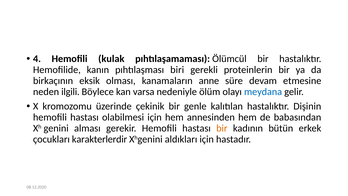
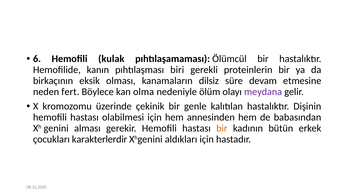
4: 4 -> 6
anne: anne -> dilsiz
ilgili: ilgili -> fert
varsa: varsa -> olma
meydana colour: blue -> purple
